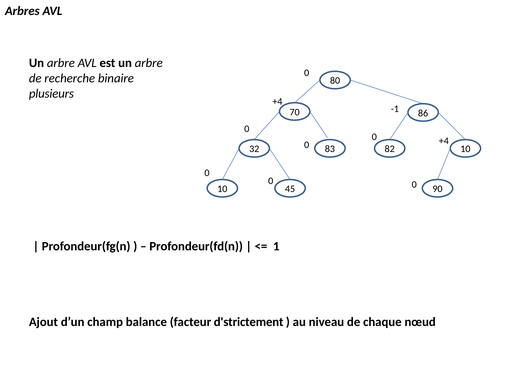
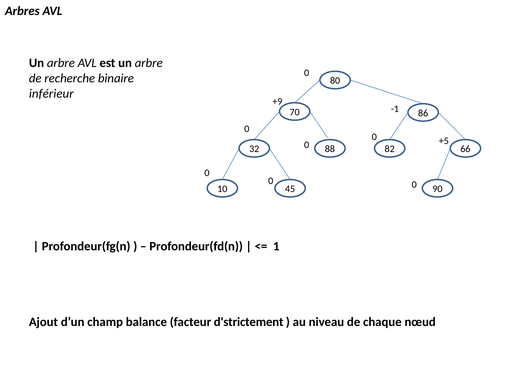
plusieurs: plusieurs -> inférieur
+4 at (277, 101): +4 -> +9
+4 at (444, 141): +4 -> +5
83: 83 -> 88
82 10: 10 -> 66
